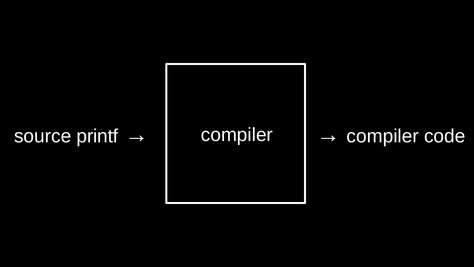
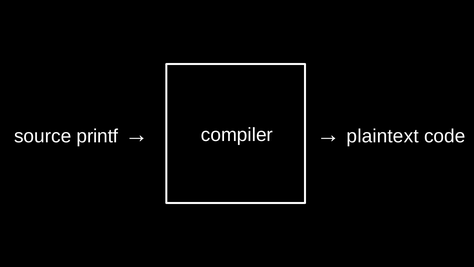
compiler at (383, 136): compiler -> plaintext
